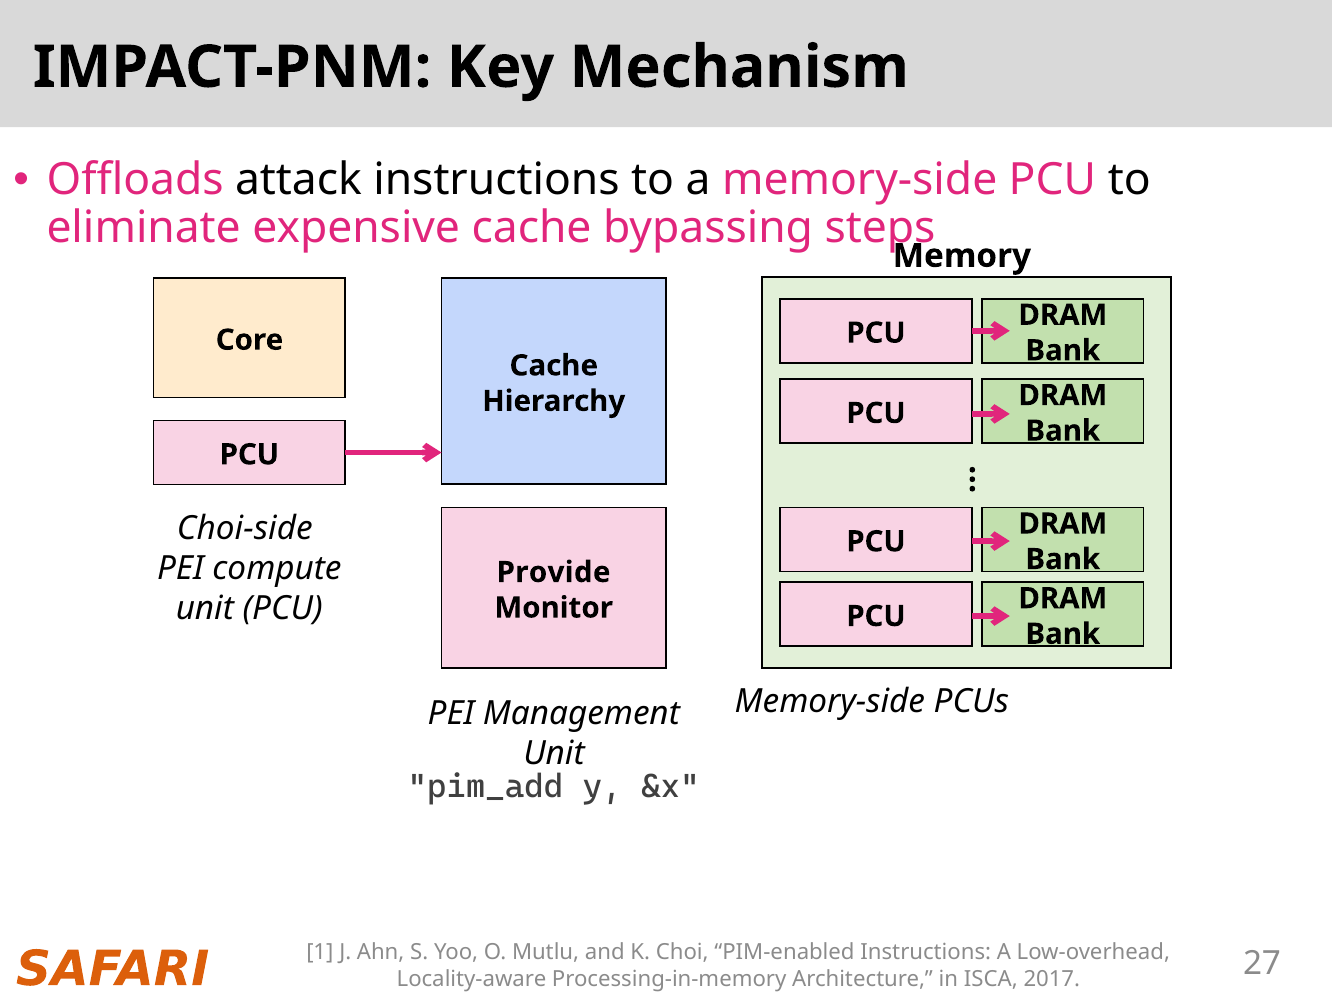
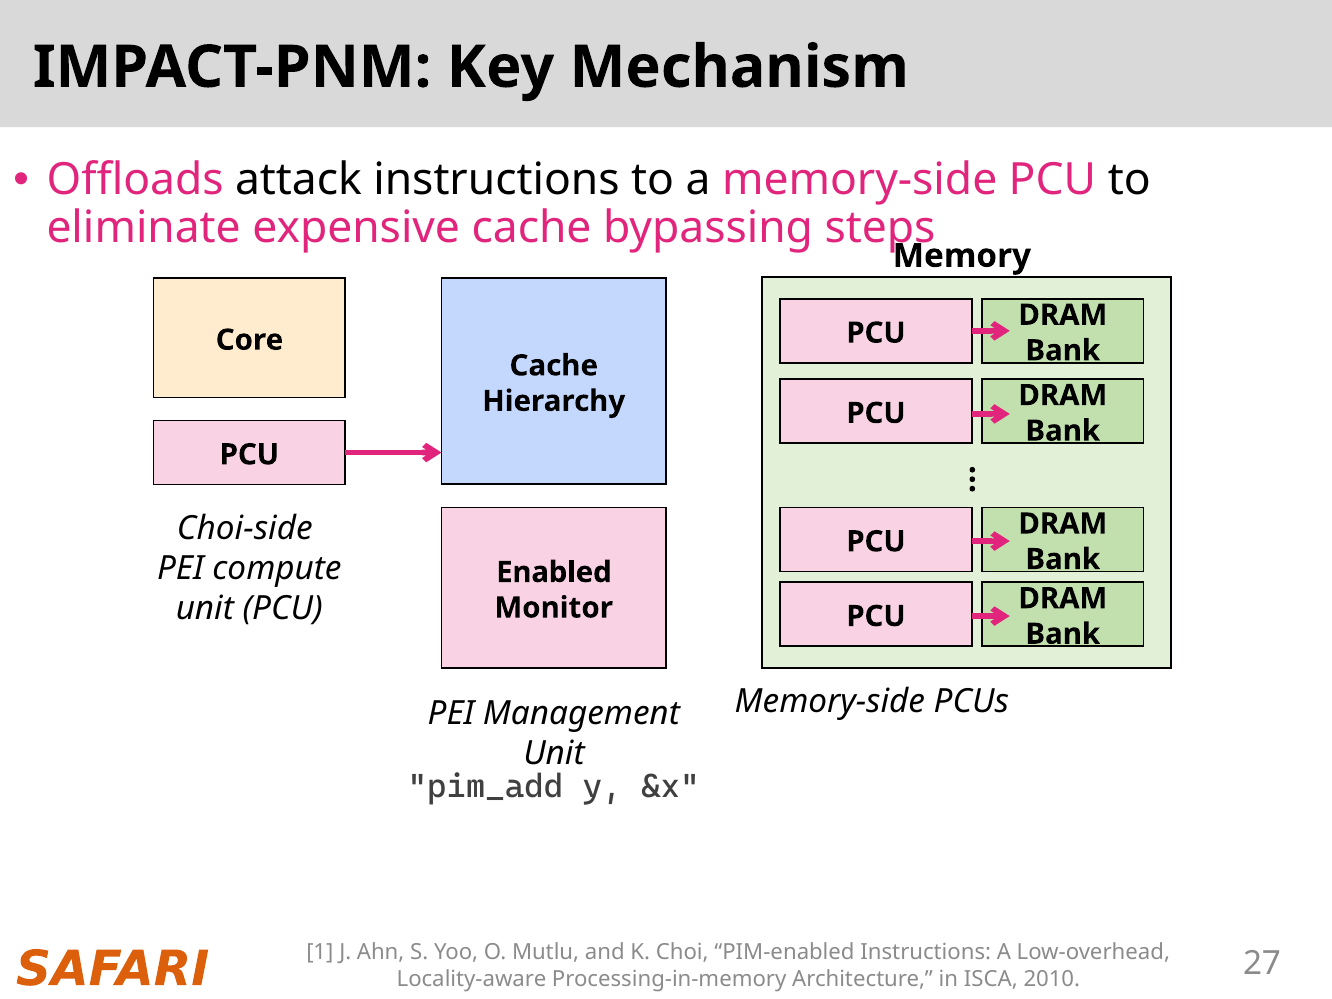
Provide: Provide -> Enabled
2017: 2017 -> 2010
